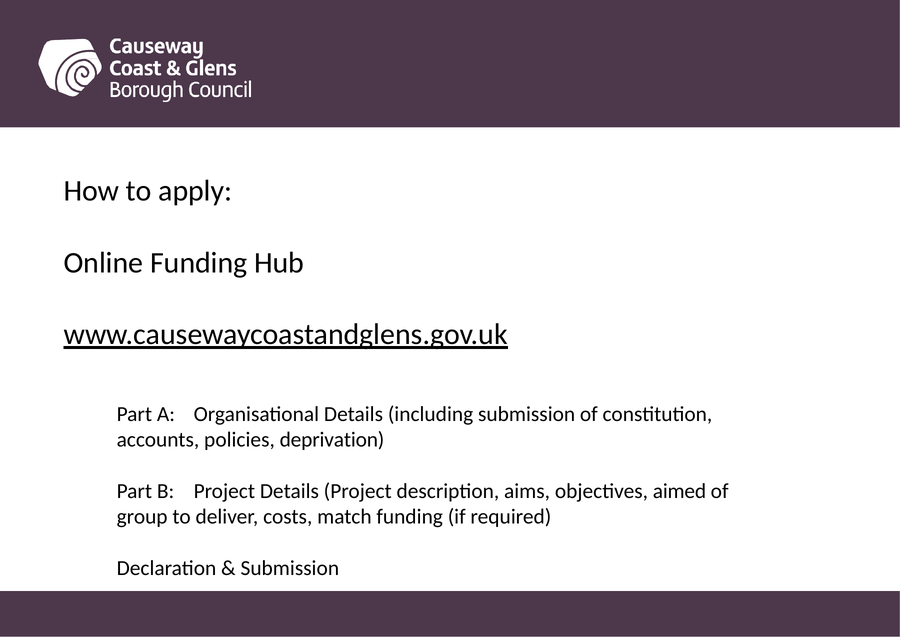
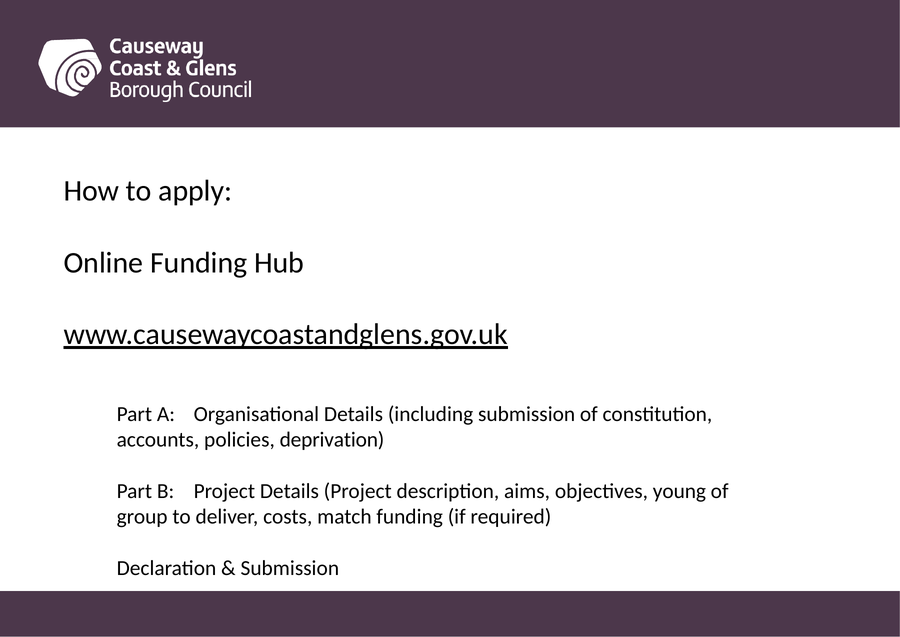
aimed: aimed -> young
